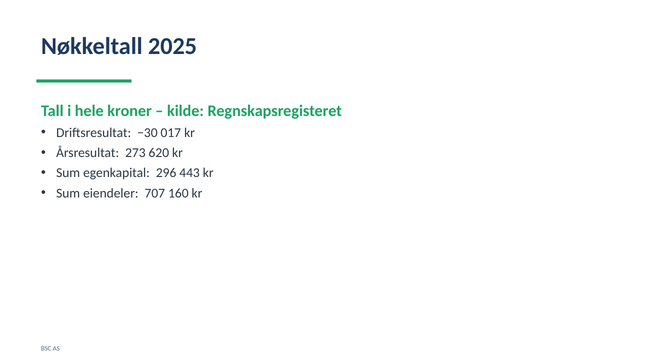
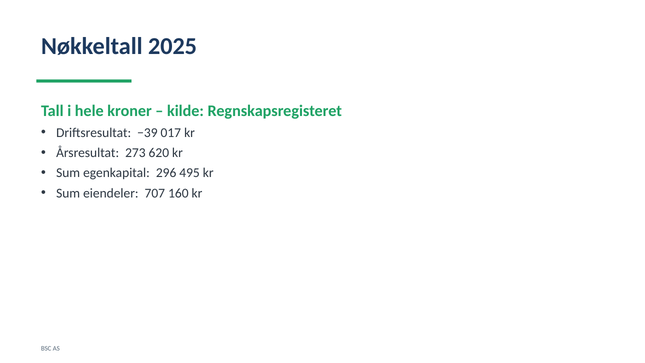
−30: −30 -> −39
443: 443 -> 495
